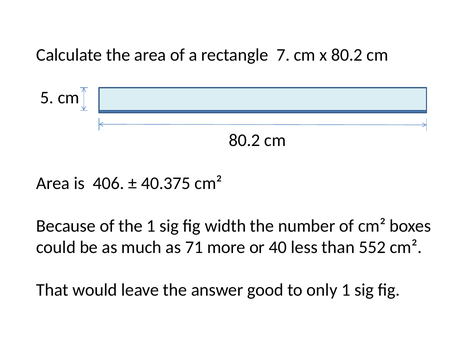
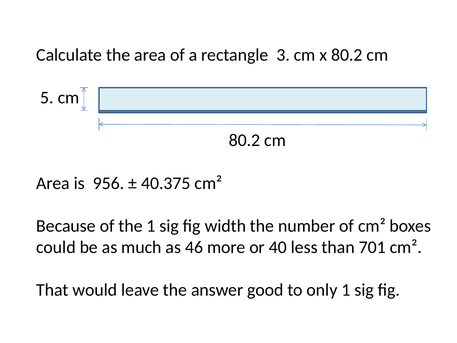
7: 7 -> 3
406: 406 -> 956
71: 71 -> 46
552: 552 -> 701
